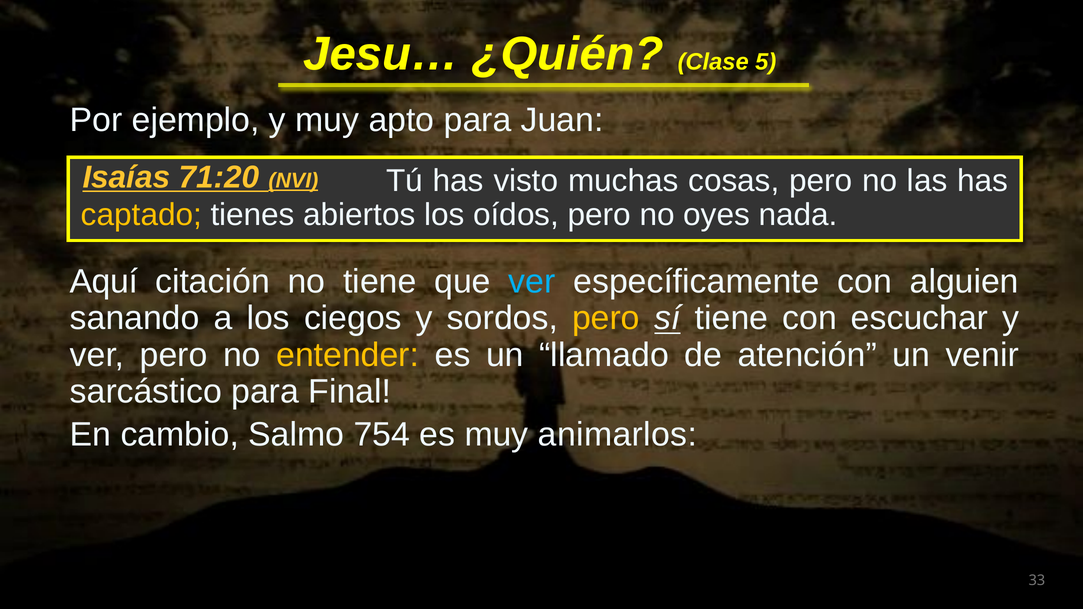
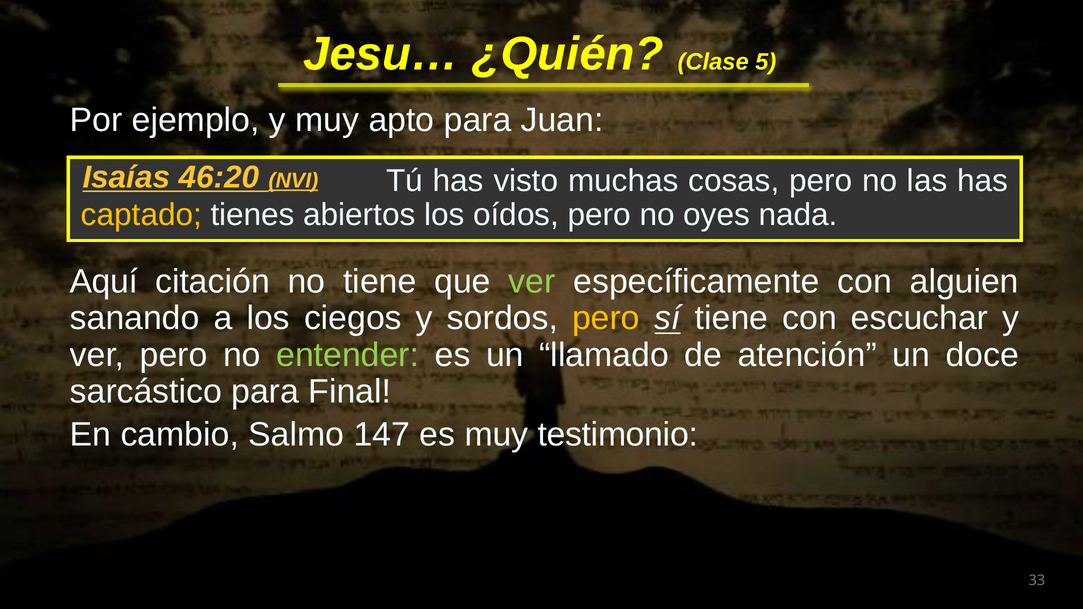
71:20: 71:20 -> 46:20
ver at (532, 282) colour: light blue -> light green
entender colour: yellow -> light green
venir: venir -> doce
754: 754 -> 147
animarlos: animarlos -> testimonio
